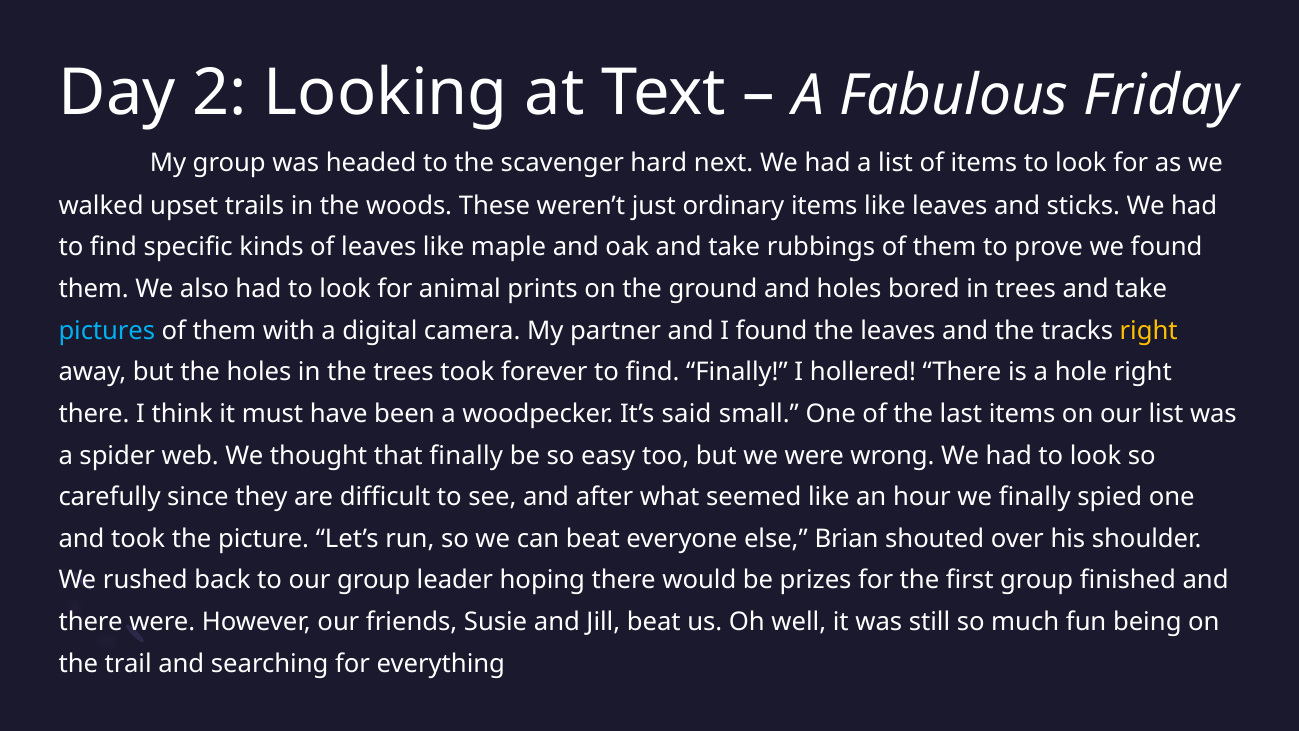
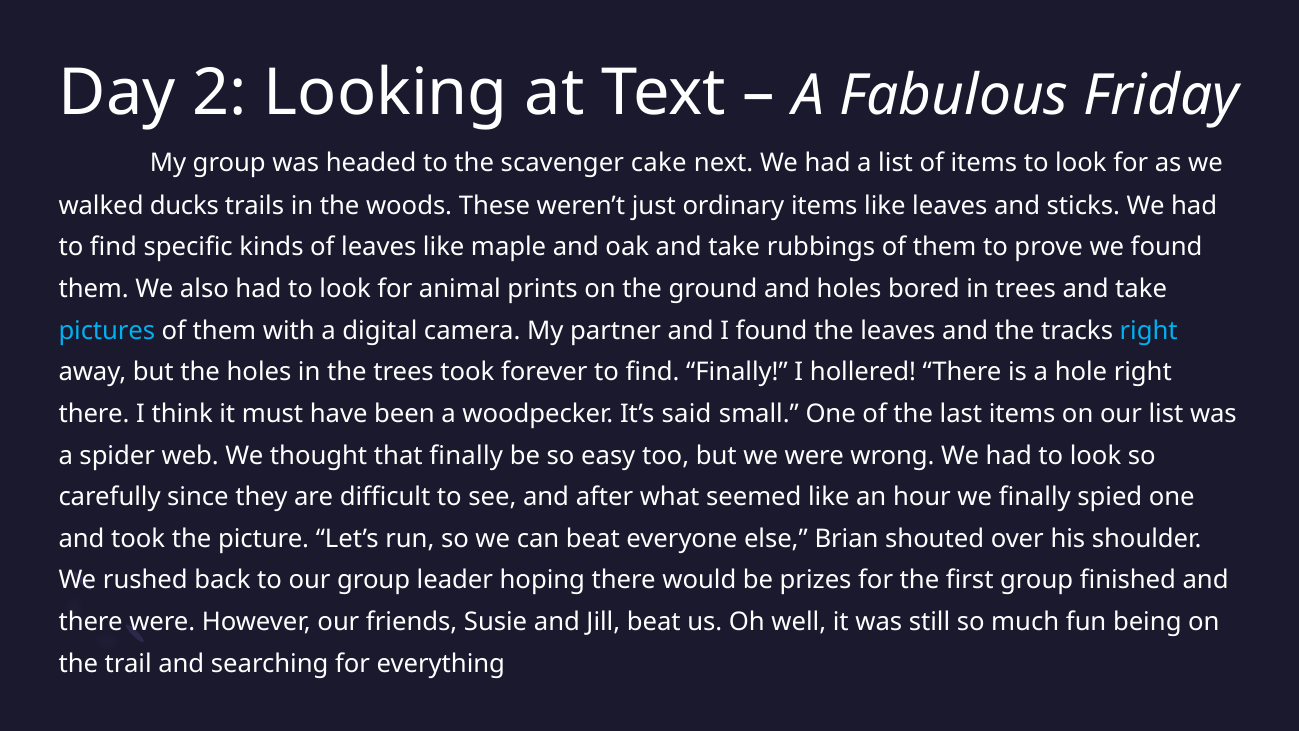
hard: hard -> cake
upset: upset -> ducks
right at (1149, 331) colour: yellow -> light blue
